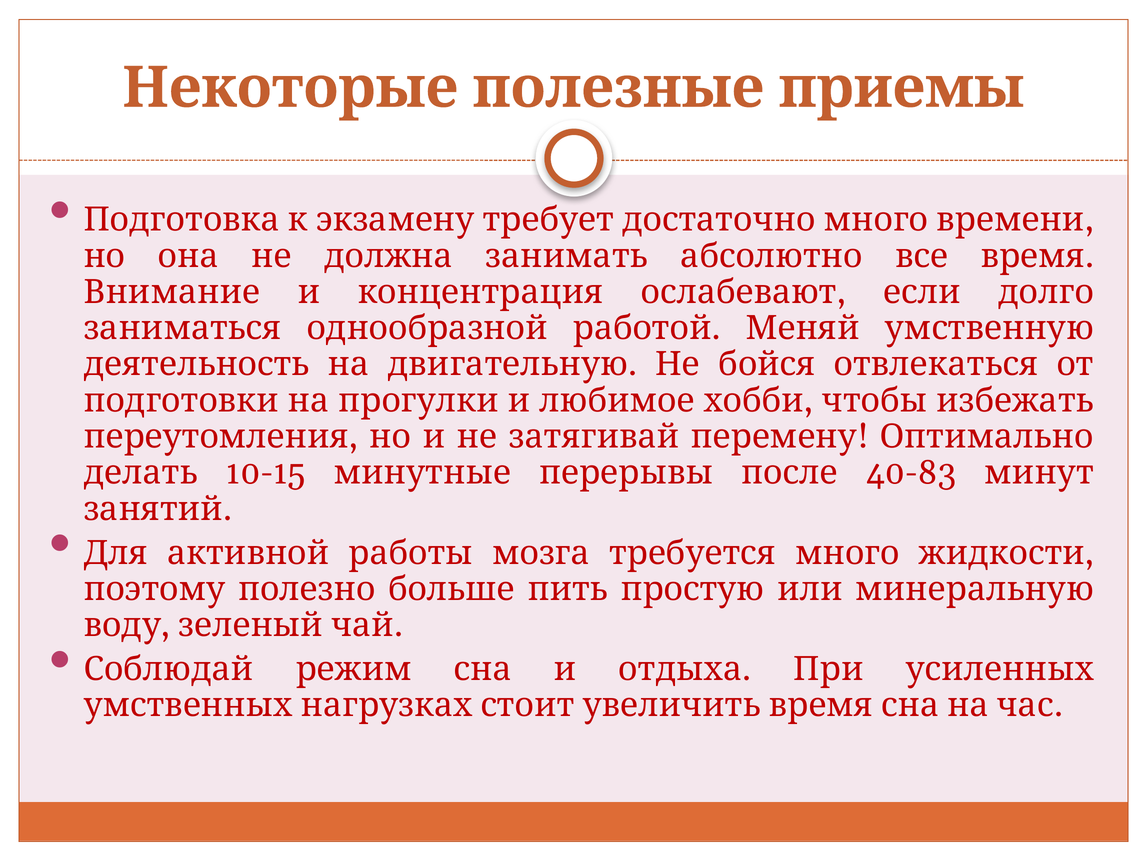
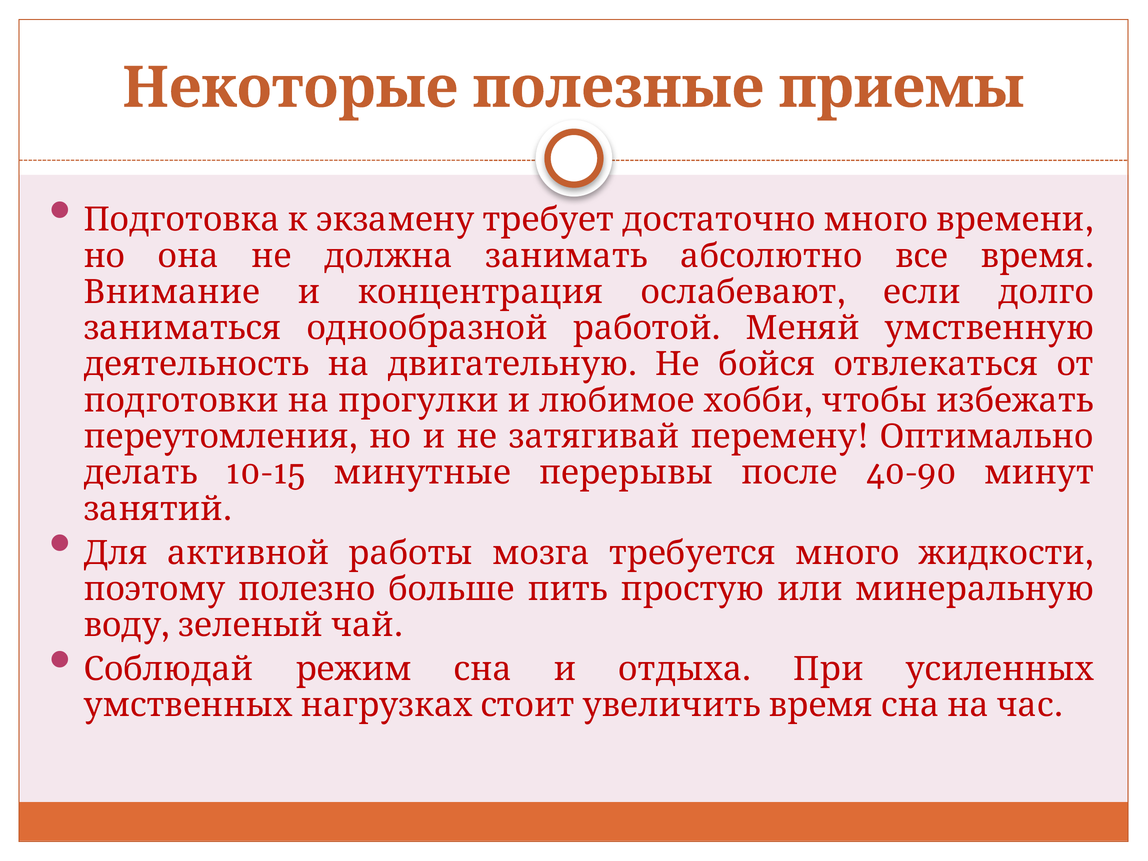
40-83: 40-83 -> 40-90
